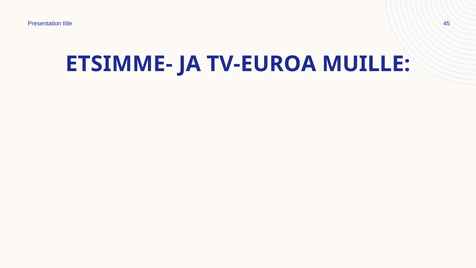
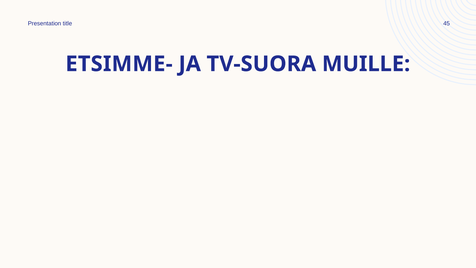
TV-EUROA: TV-EUROA -> TV-SUORA
